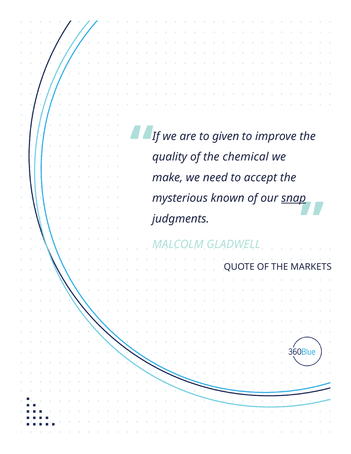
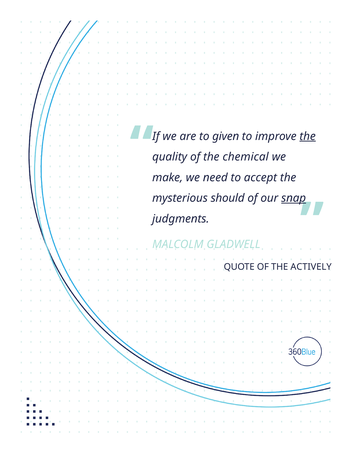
the at (308, 136) underline: none -> present
known: known -> should
MARKETS: MARKETS -> ACTIVELY
